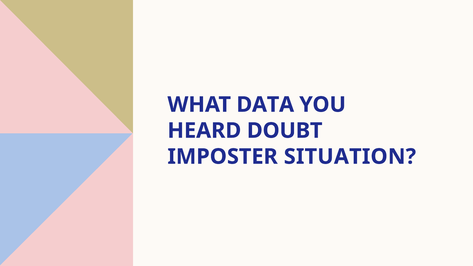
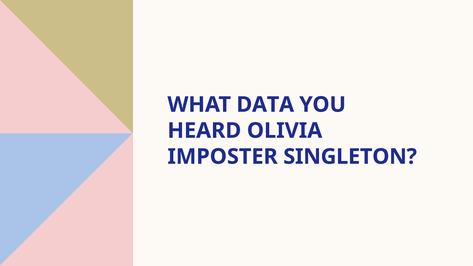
DOUBT: DOUBT -> OLIVIA
SITUATION: SITUATION -> SINGLETON
